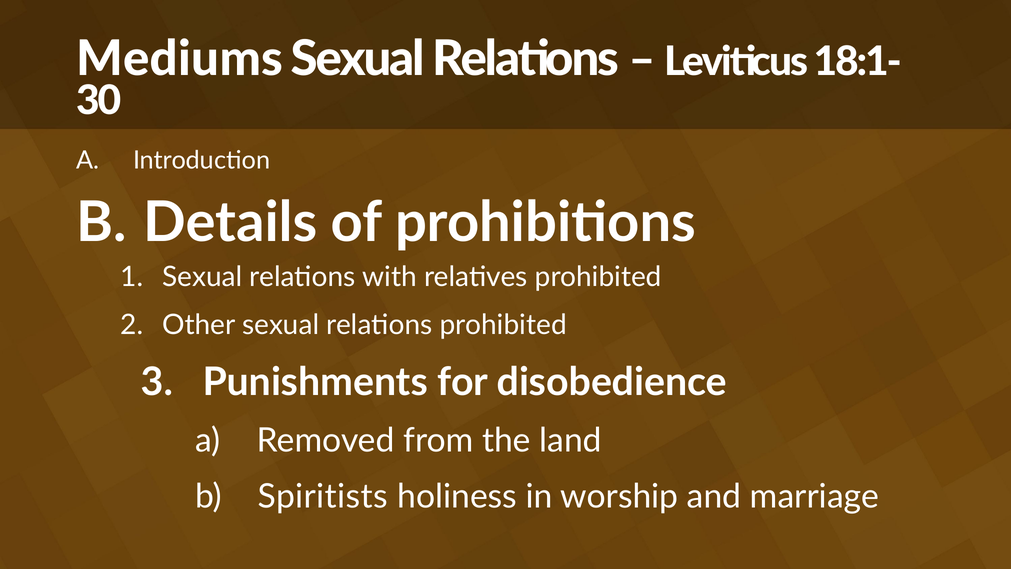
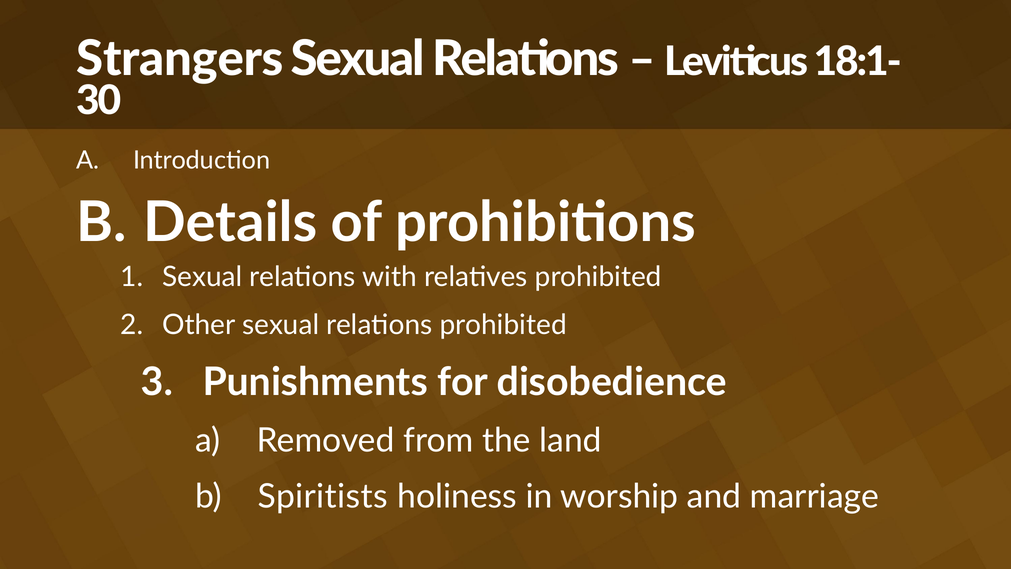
Mediums: Mediums -> Strangers
